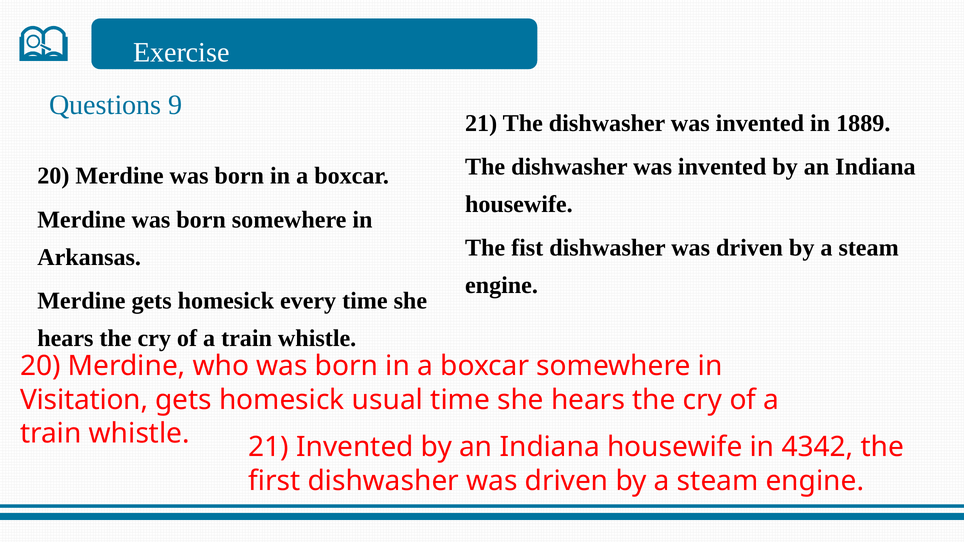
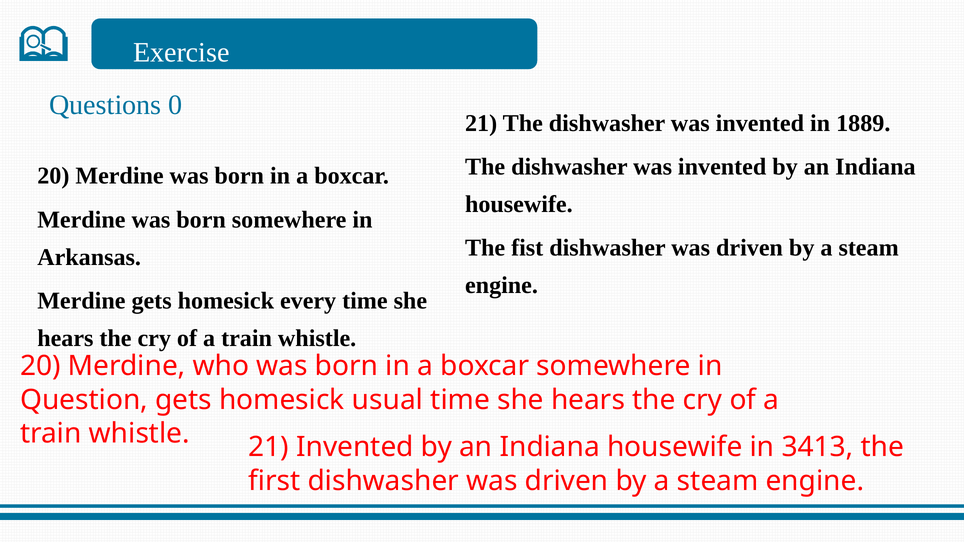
9: 9 -> 0
Visitation: Visitation -> Question
4342: 4342 -> 3413
